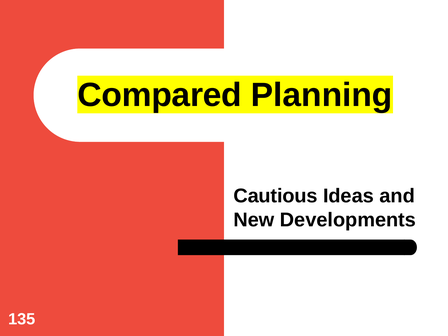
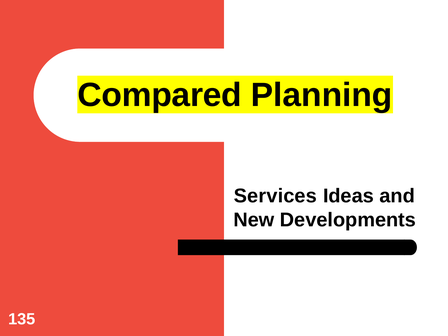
Cautious: Cautious -> Services
